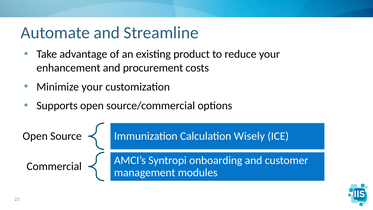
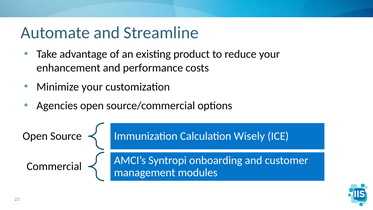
procurement: procurement -> performance
Supports: Supports -> Agencies
